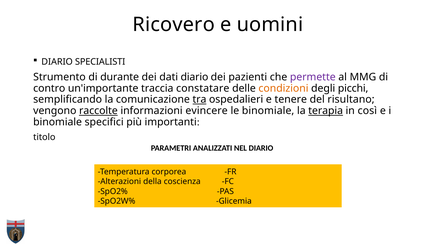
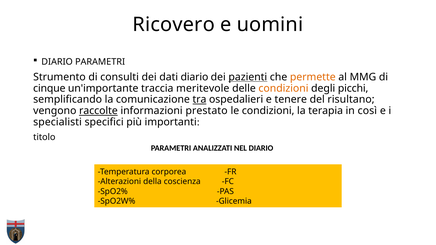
DIARIO SPECIALISTI: SPECIALISTI -> PARAMETRI
durante: durante -> consulti
pazienti underline: none -> present
permette colour: purple -> orange
contro: contro -> cinque
constatare: constatare -> meritevole
evincere: evincere -> prestato
le binomiale: binomiale -> condizioni
terapia underline: present -> none
binomiale at (58, 122): binomiale -> specialisti
